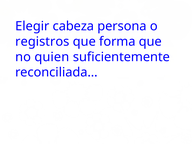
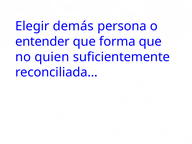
cabeza: cabeza -> demás
registros: registros -> entender
